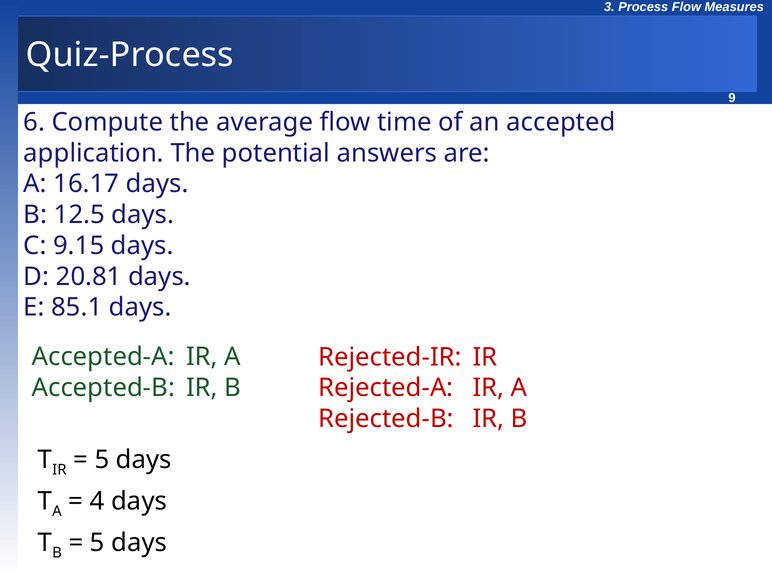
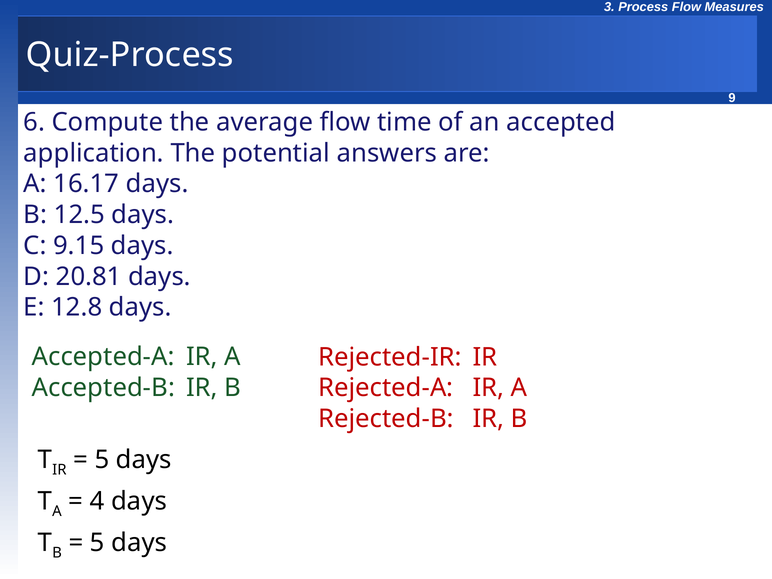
85.1: 85.1 -> 12.8
